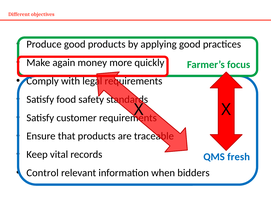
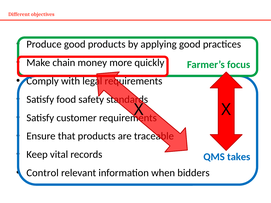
again: again -> chain
fresh: fresh -> takes
